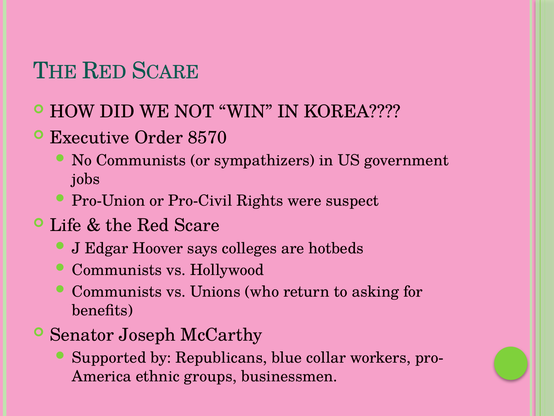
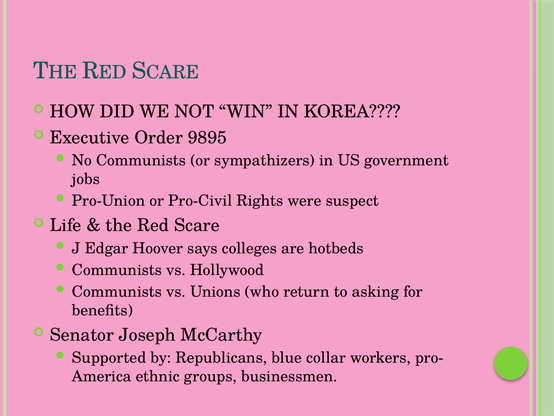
8570: 8570 -> 9895
